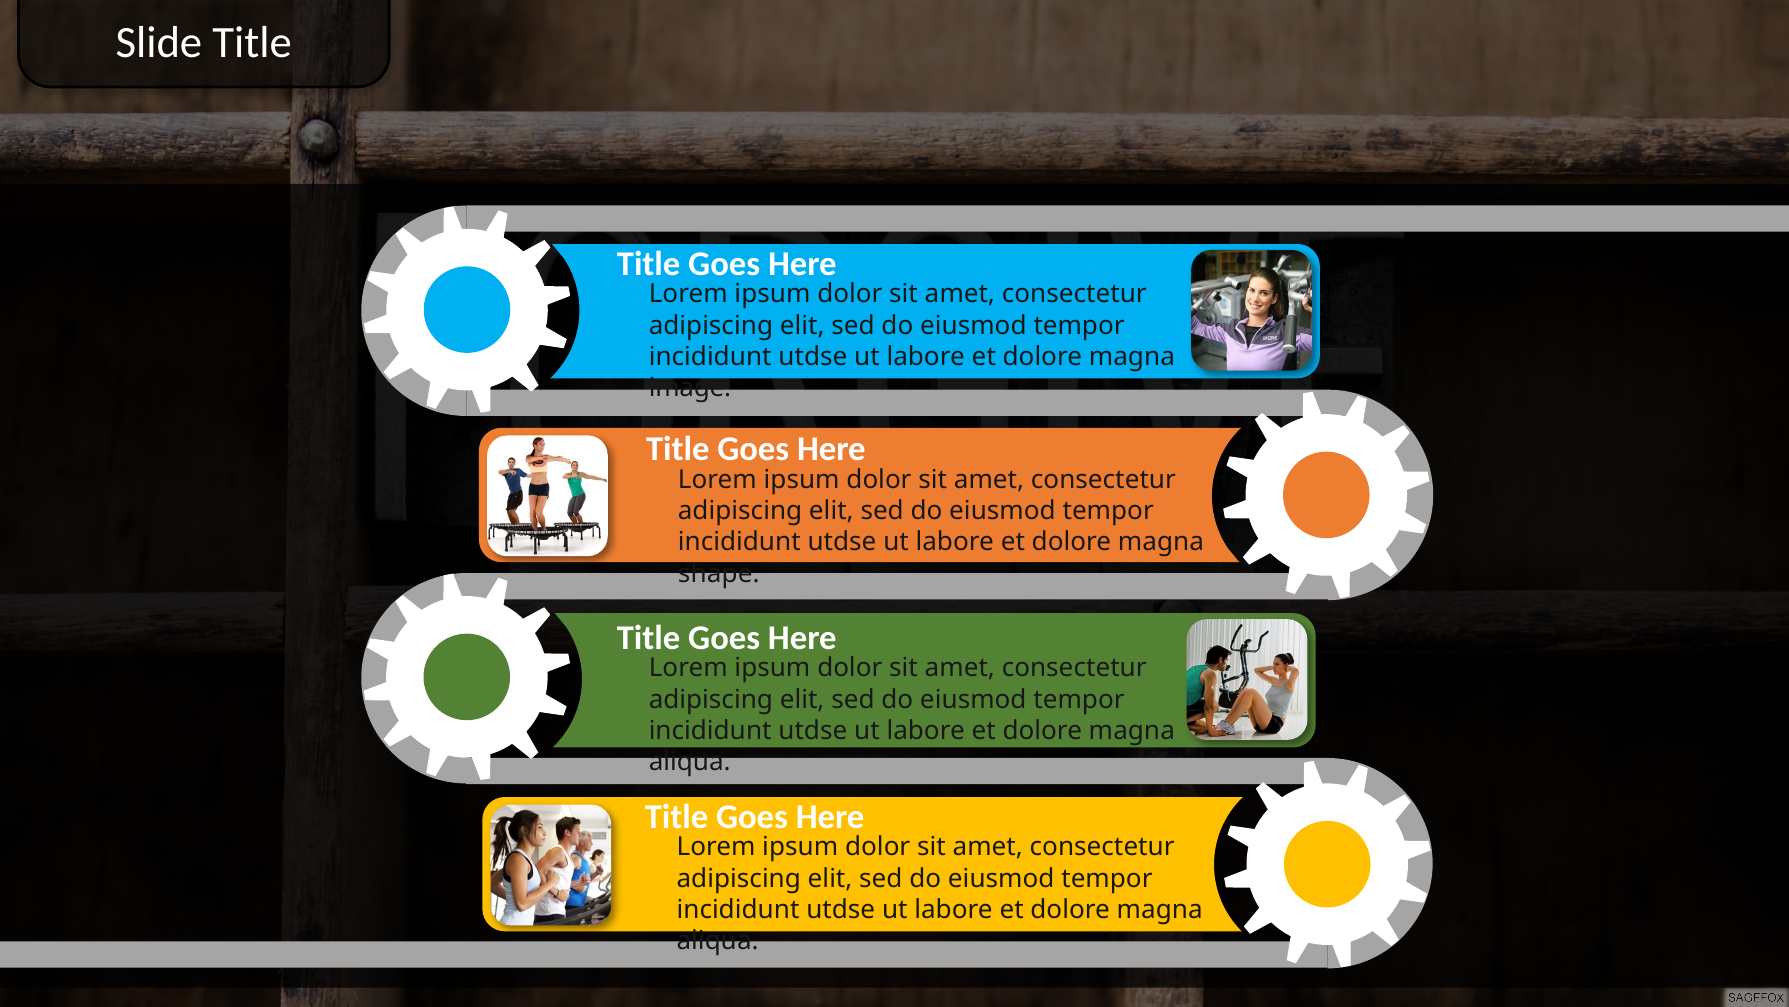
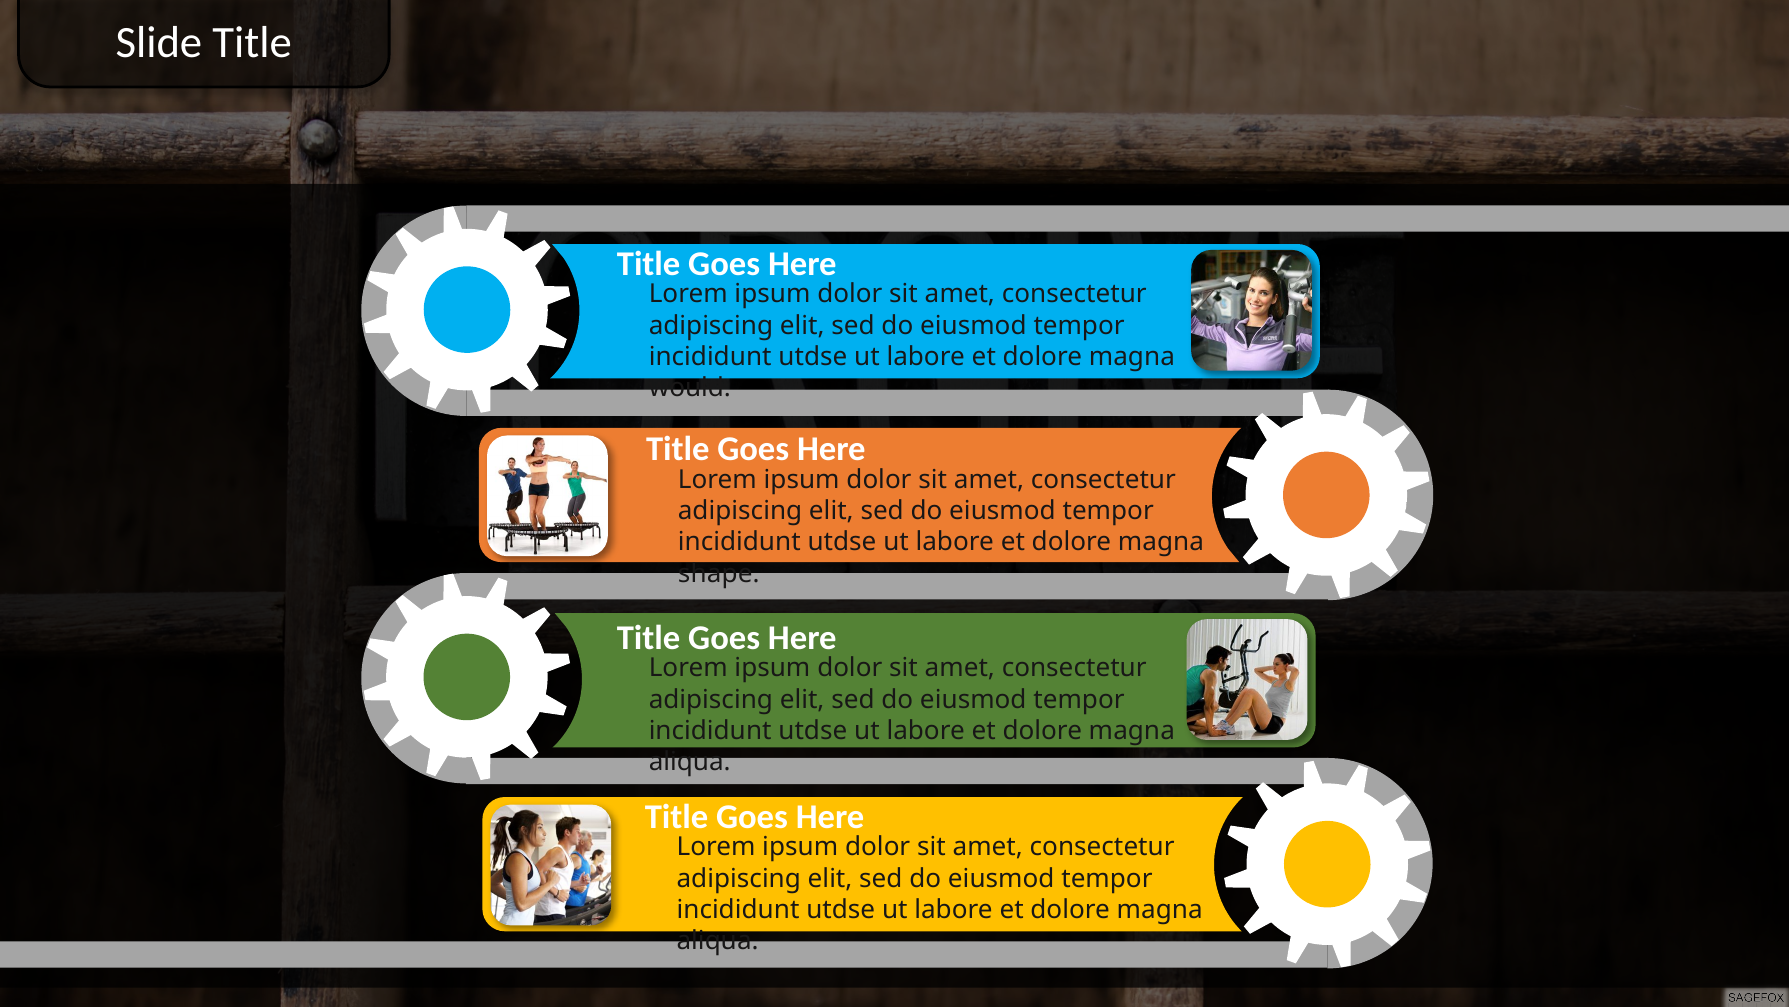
image: image -> would
